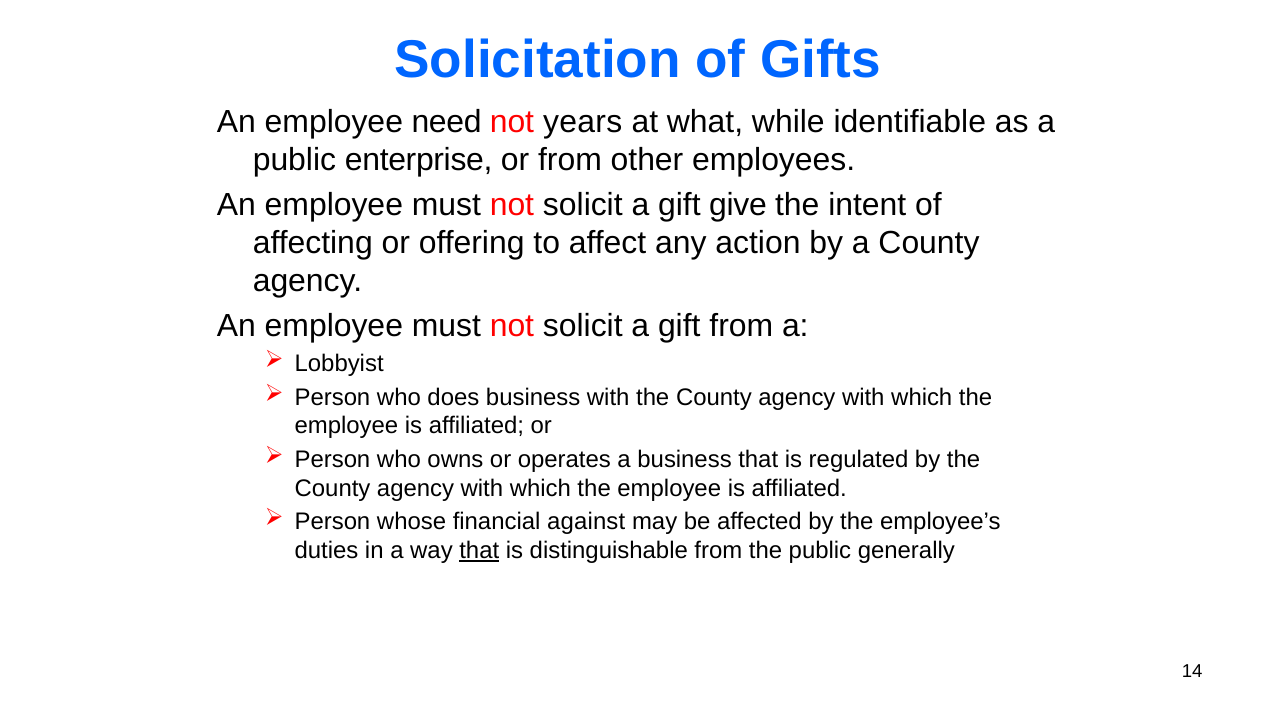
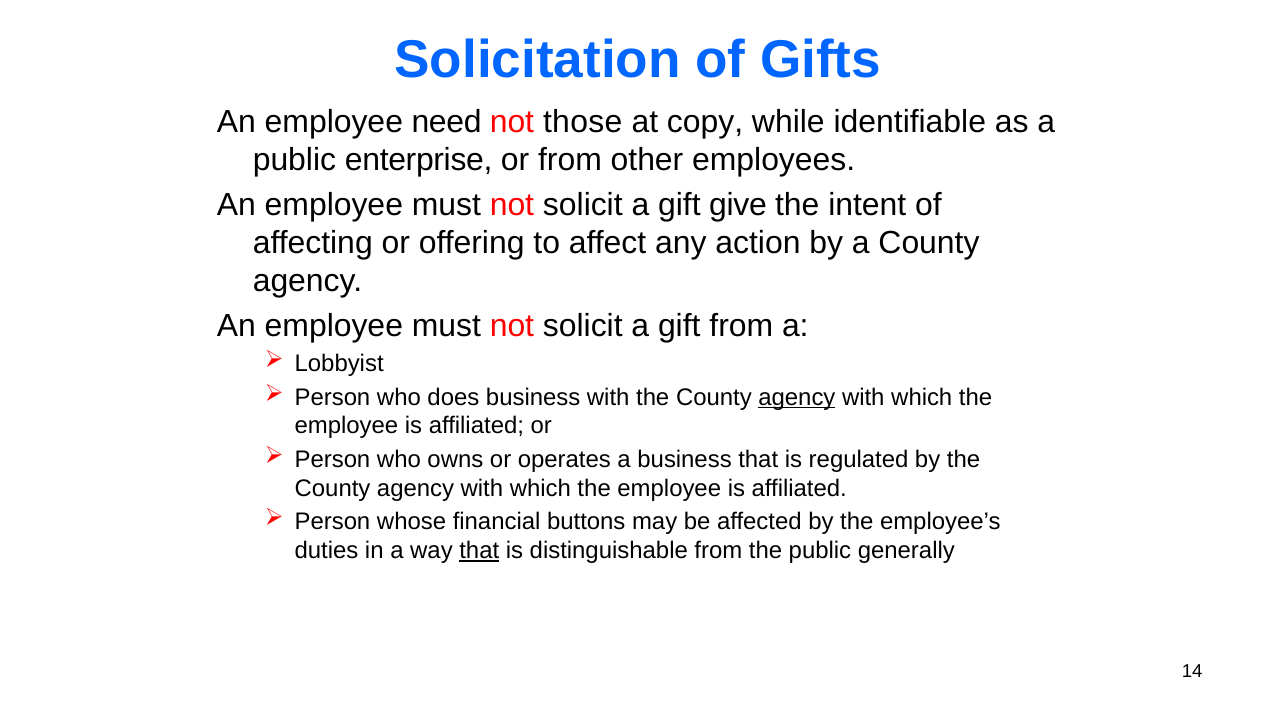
years: years -> those
what: what -> copy
agency at (797, 397) underline: none -> present
against: against -> buttons
